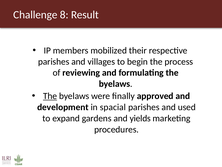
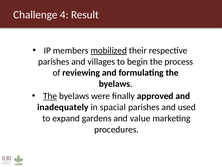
8: 8 -> 4
mobilized underline: none -> present
development: development -> inadequately
yields: yields -> value
